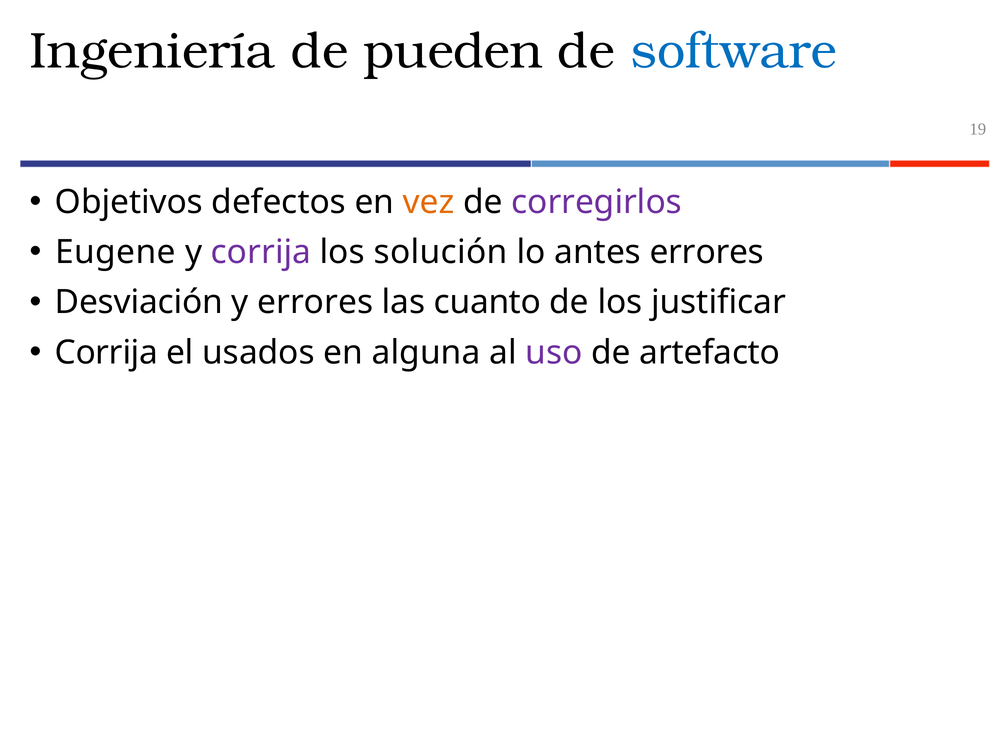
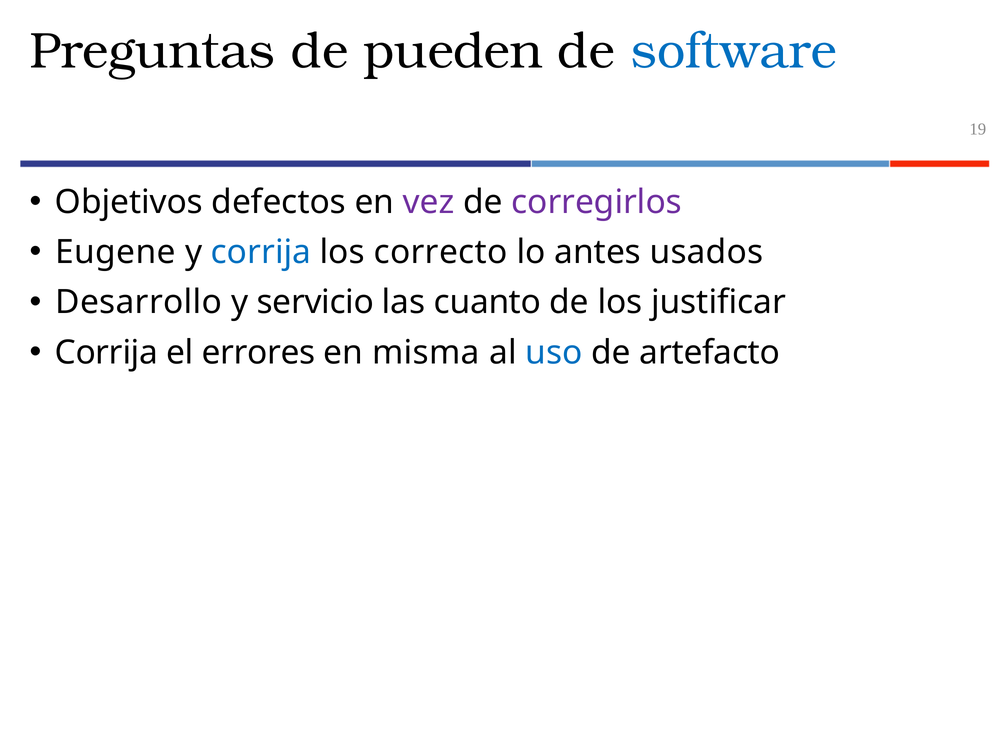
Ingeniería: Ingeniería -> Preguntas
vez colour: orange -> purple
corrija at (261, 252) colour: purple -> blue
solución: solución -> correcto
antes errores: errores -> usados
Desviación: Desviación -> Desarrollo
y errores: errores -> servicio
usados: usados -> errores
alguna: alguna -> misma
uso colour: purple -> blue
